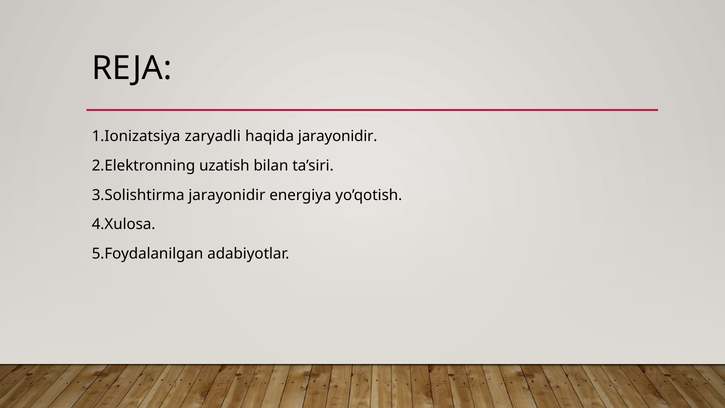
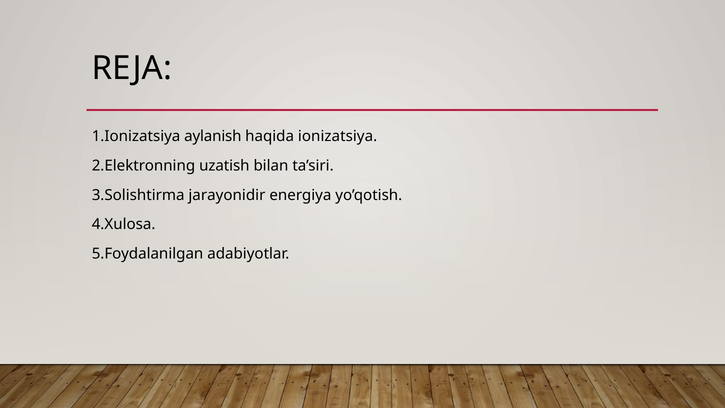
zaryadli: zaryadli -> aylanish
haqida jarayonidir: jarayonidir -> ionizatsiya
